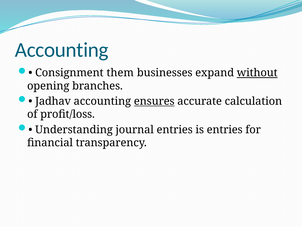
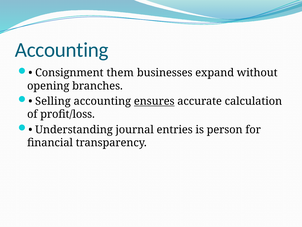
without underline: present -> none
Jadhav: Jadhav -> Selling
is entries: entries -> person
